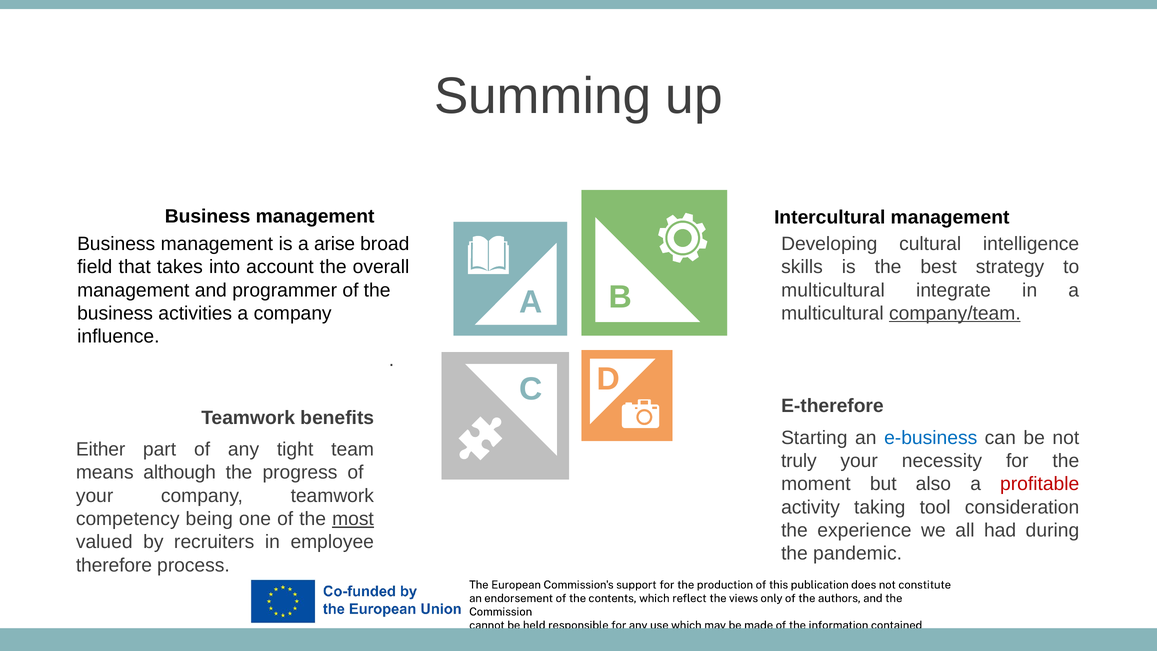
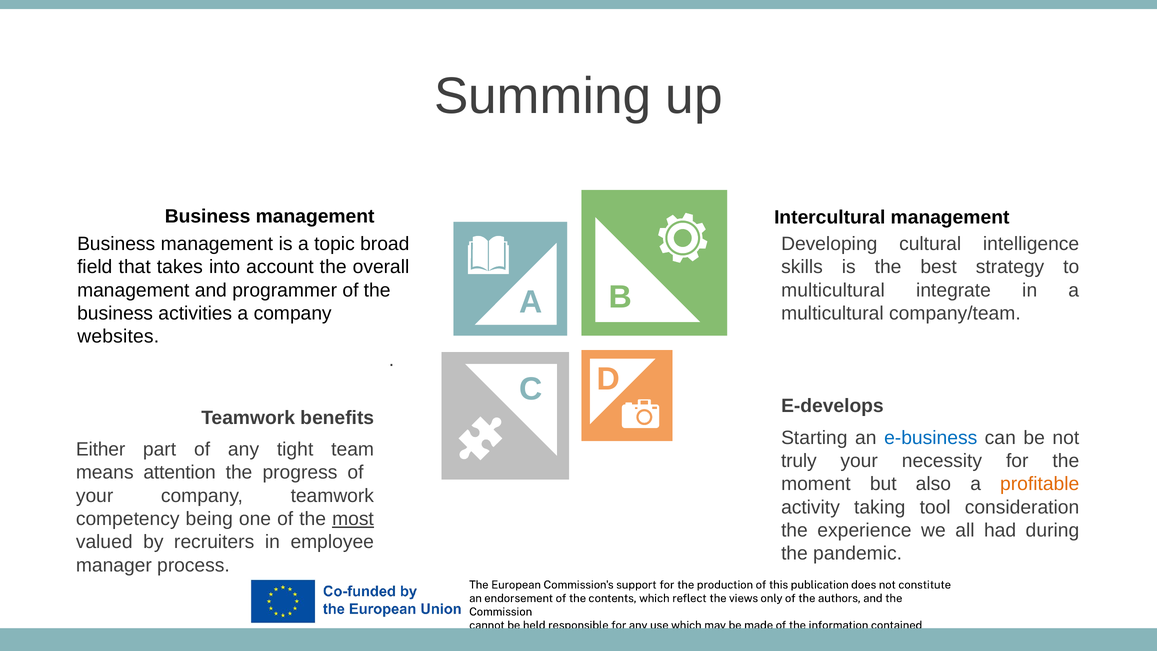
arise: arise -> topic
company/team underline: present -> none
influence: influence -> websites
E-therefore: E-therefore -> E-develops
although: although -> attention
profitable colour: red -> orange
therefore: therefore -> manager
